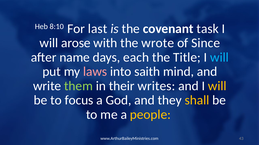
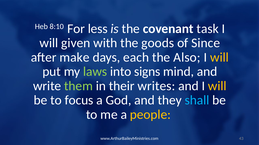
last: last -> less
arose: arose -> given
wrote: wrote -> goods
name: name -> make
Title: Title -> Also
will at (219, 58) colour: light blue -> yellow
laws colour: pink -> light green
saith: saith -> signs
shall colour: yellow -> light blue
